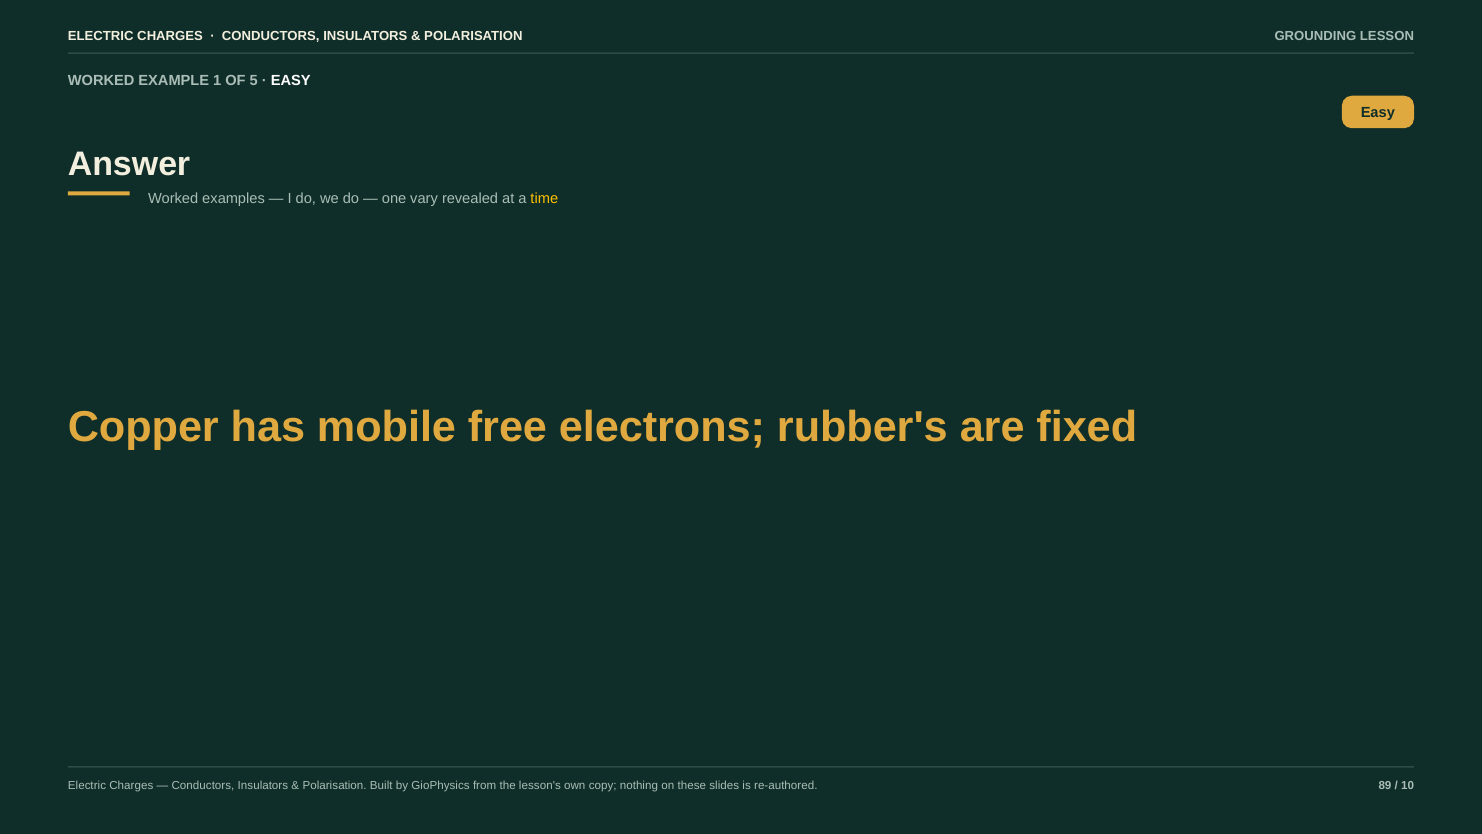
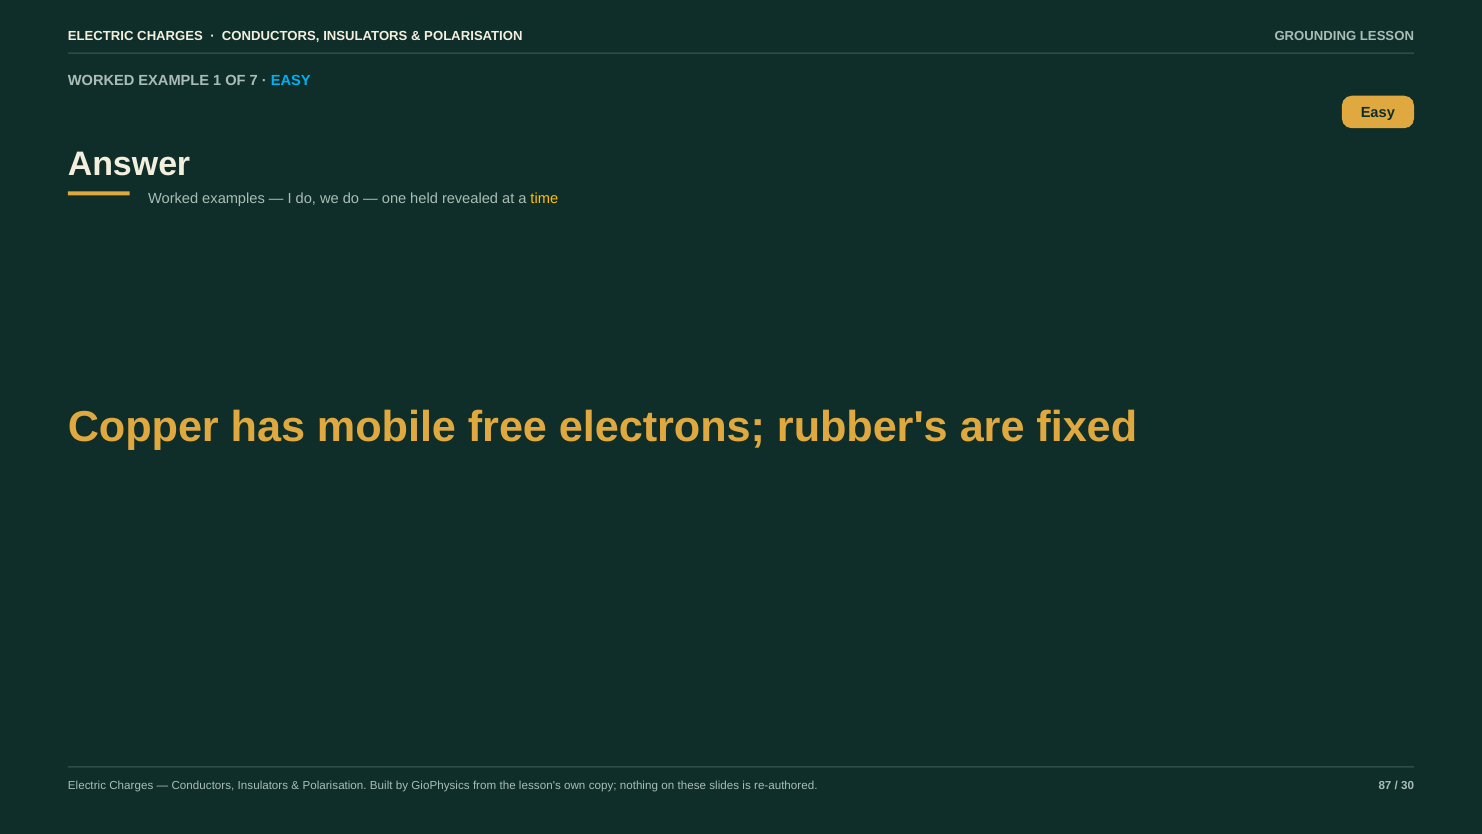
5: 5 -> 7
EASY at (291, 81) colour: white -> light blue
vary: vary -> held
89: 89 -> 87
10: 10 -> 30
